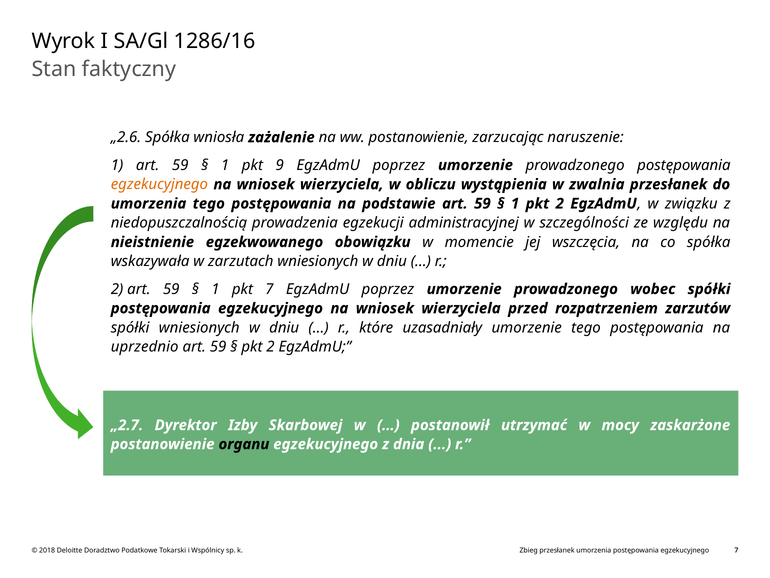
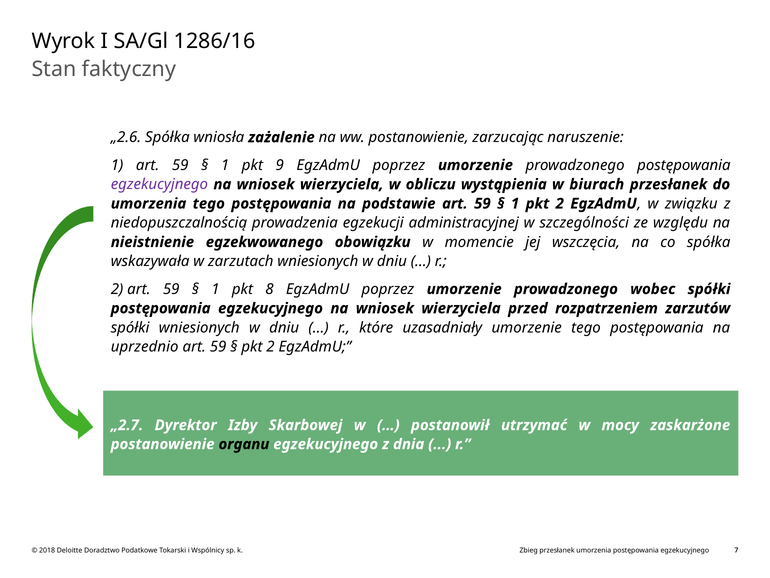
egzekucyjnego at (159, 184) colour: orange -> purple
zwalnia: zwalnia -> biurach
pkt 7: 7 -> 8
